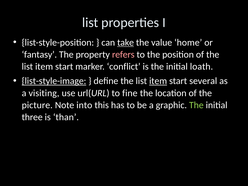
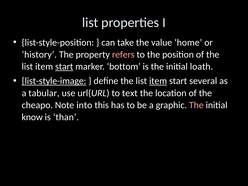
take underline: present -> none
fantasy: fantasy -> history
start at (64, 67) underline: none -> present
conflict: conflict -> bottom
visiting: visiting -> tabular
fine: fine -> text
picture: picture -> cheapo
The at (196, 105) colour: light green -> pink
three: three -> know
